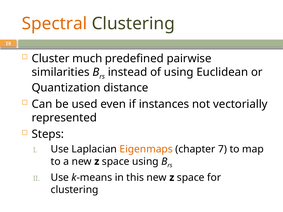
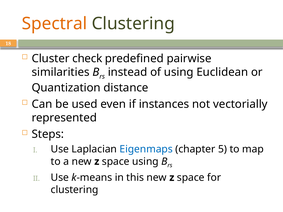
much: much -> check
Eigenmaps colour: orange -> blue
7: 7 -> 5
